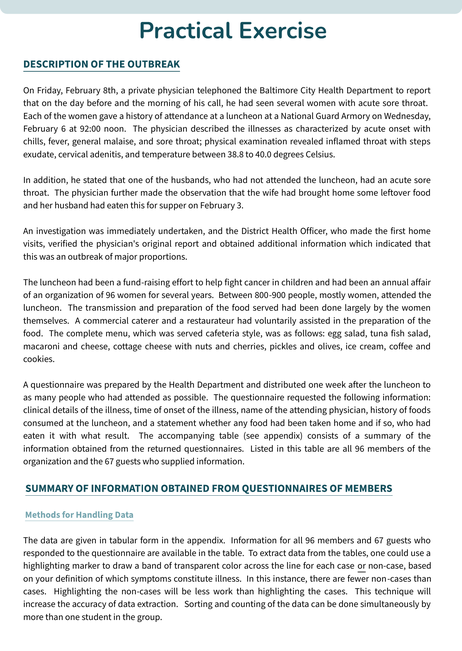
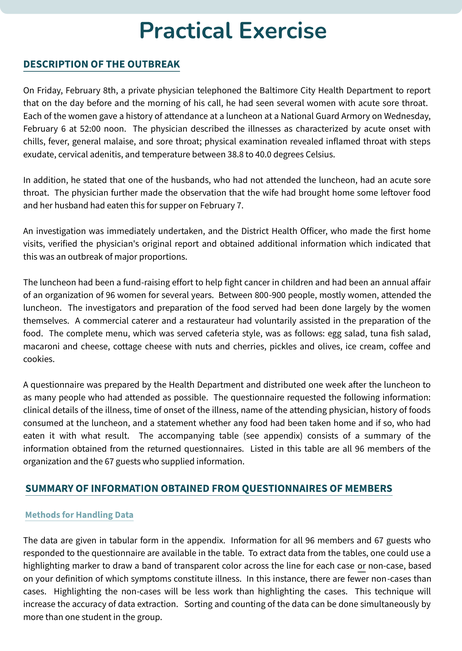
92:00: 92:00 -> 52:00
3: 3 -> 7
transmission: transmission -> investigators
